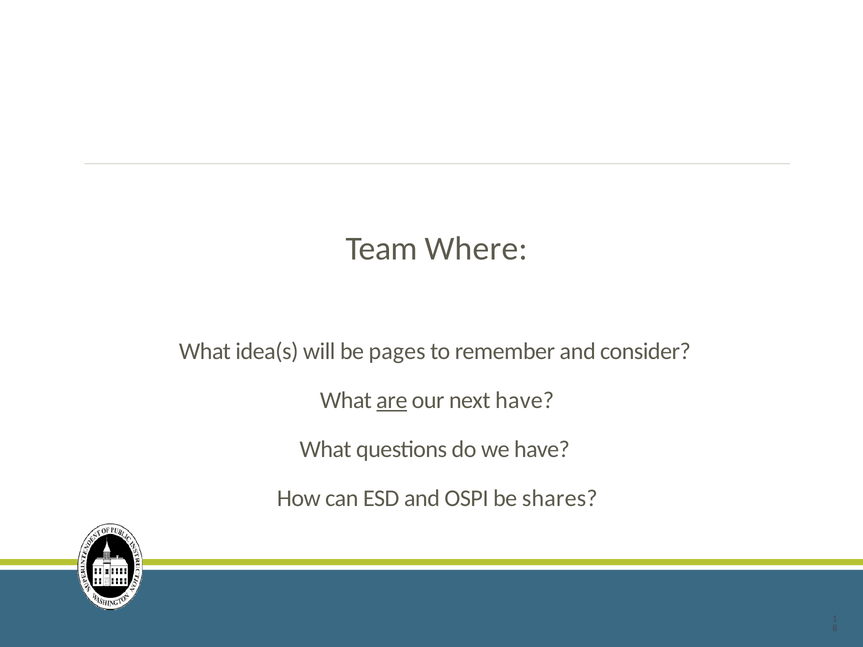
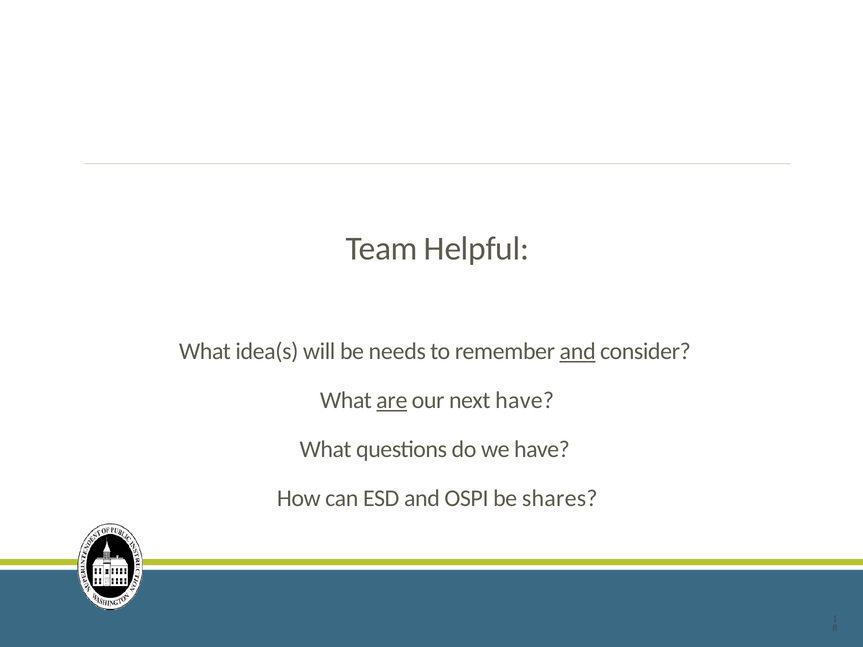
Where: Where -> Helpful
pages: pages -> needs
and at (578, 352) underline: none -> present
